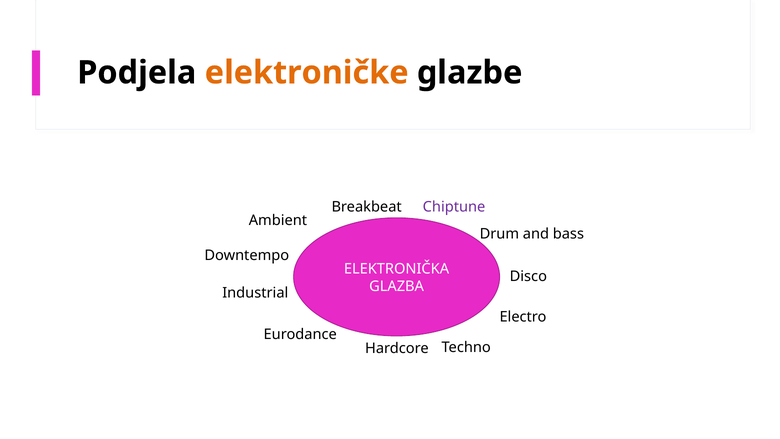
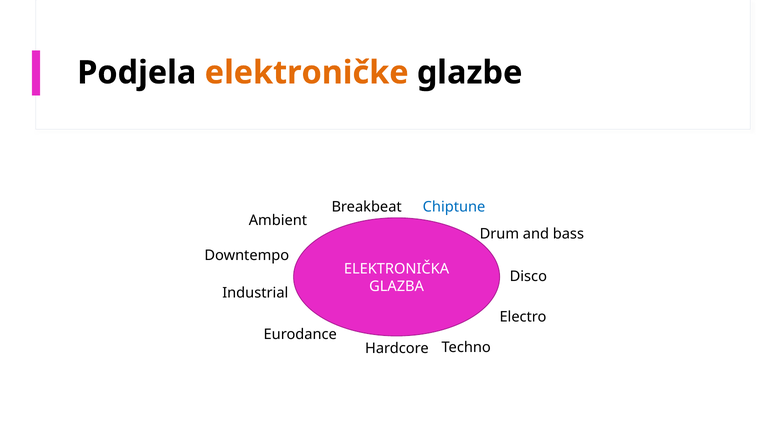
Chiptune colour: purple -> blue
